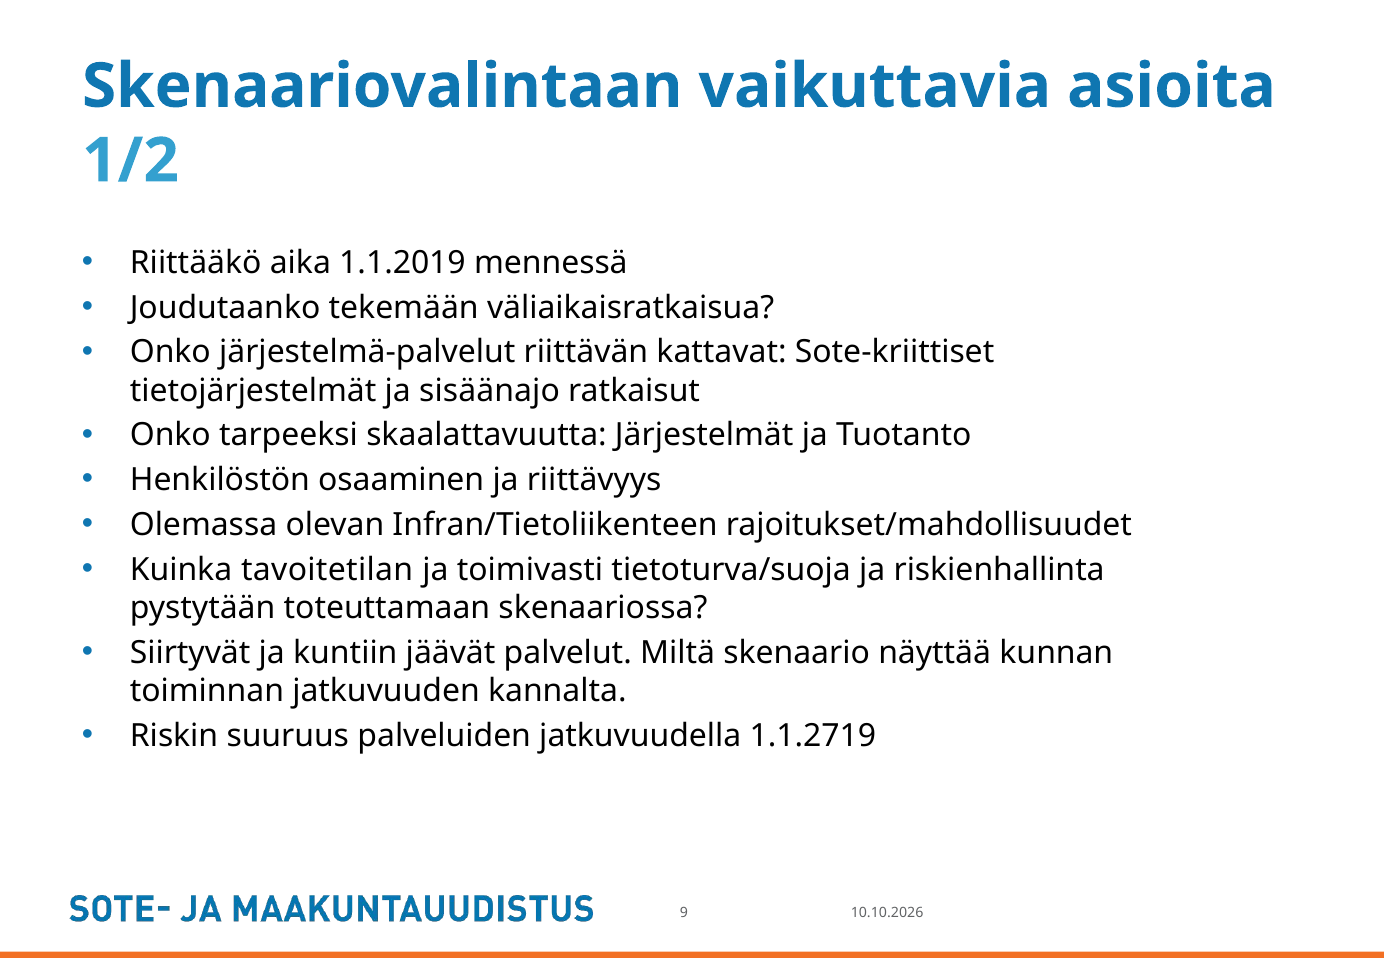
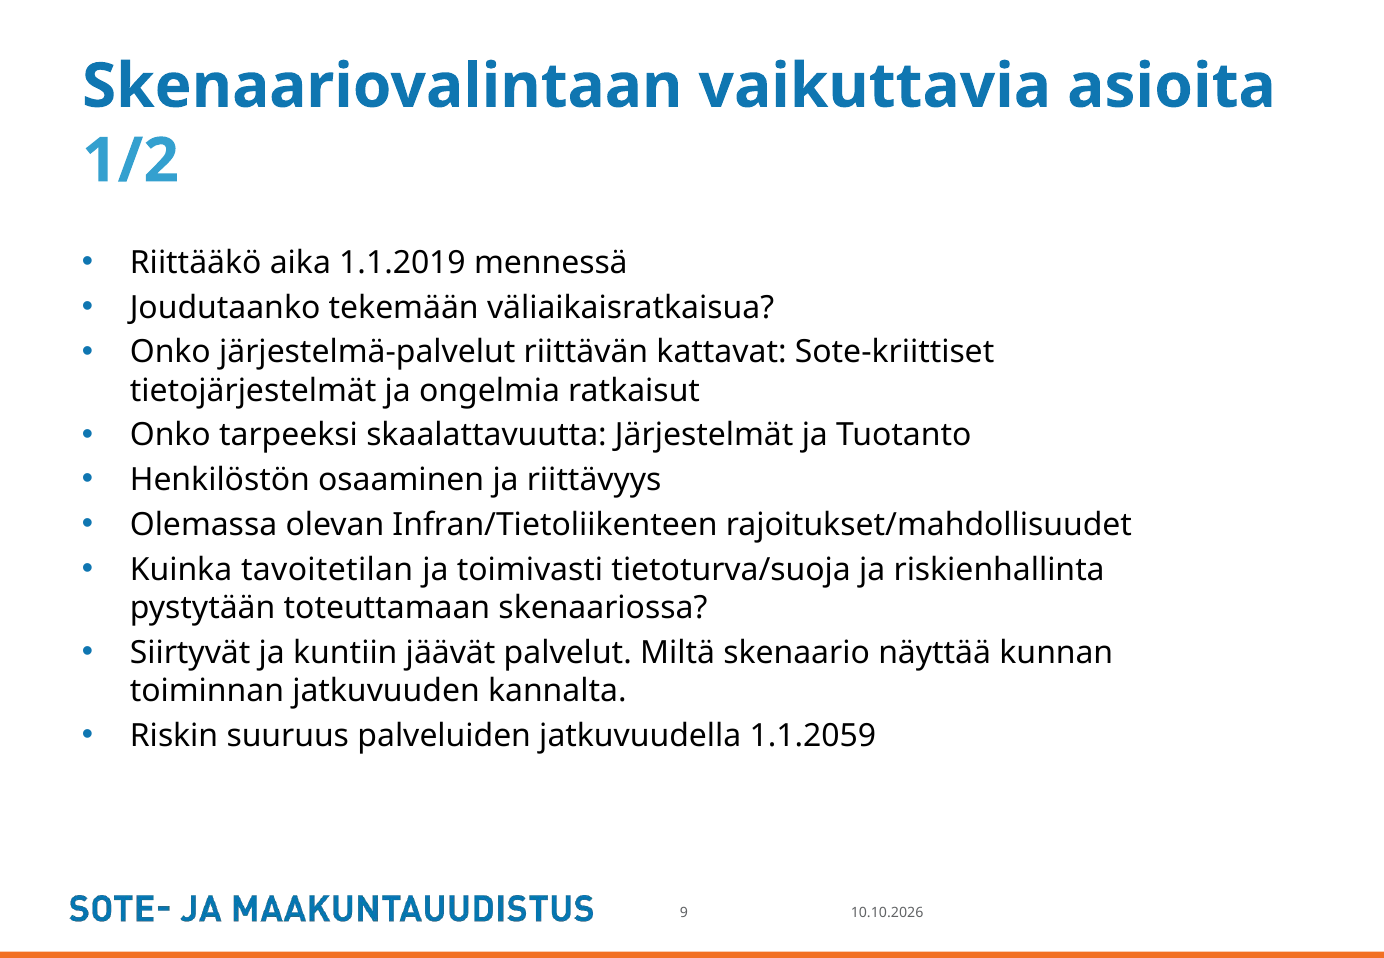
sisäänajo: sisäänajo -> ongelmia
1.1.2719: 1.1.2719 -> 1.1.2059
